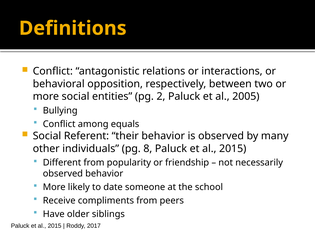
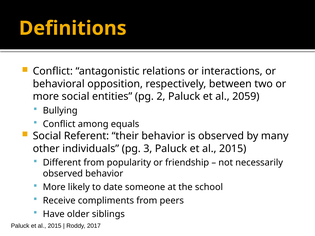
2005: 2005 -> 2059
8: 8 -> 3
